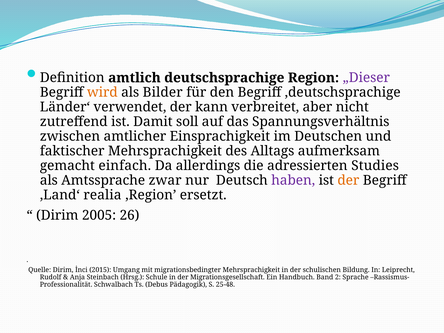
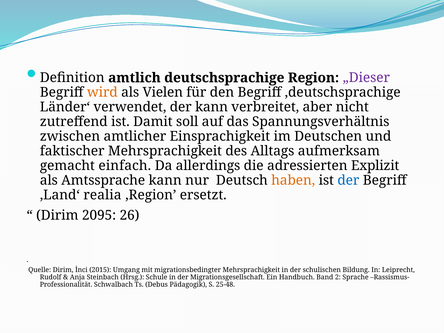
Bilder: Bilder -> Vielen
Studies: Studies -> Explizit
Amtssprache zwar: zwar -> kann
haben colour: purple -> orange
der at (348, 180) colour: orange -> blue
2005: 2005 -> 2095
